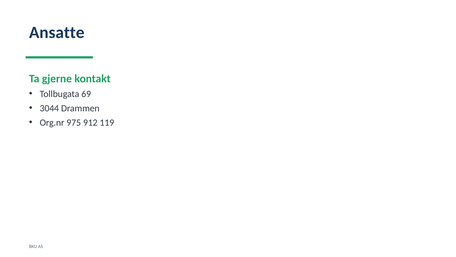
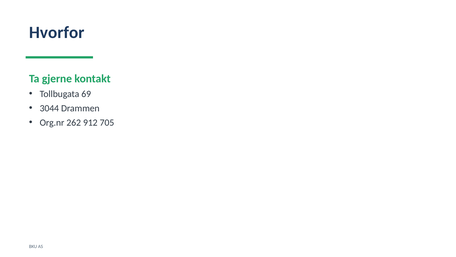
Ansatte: Ansatte -> Hvorfor
975: 975 -> 262
119: 119 -> 705
